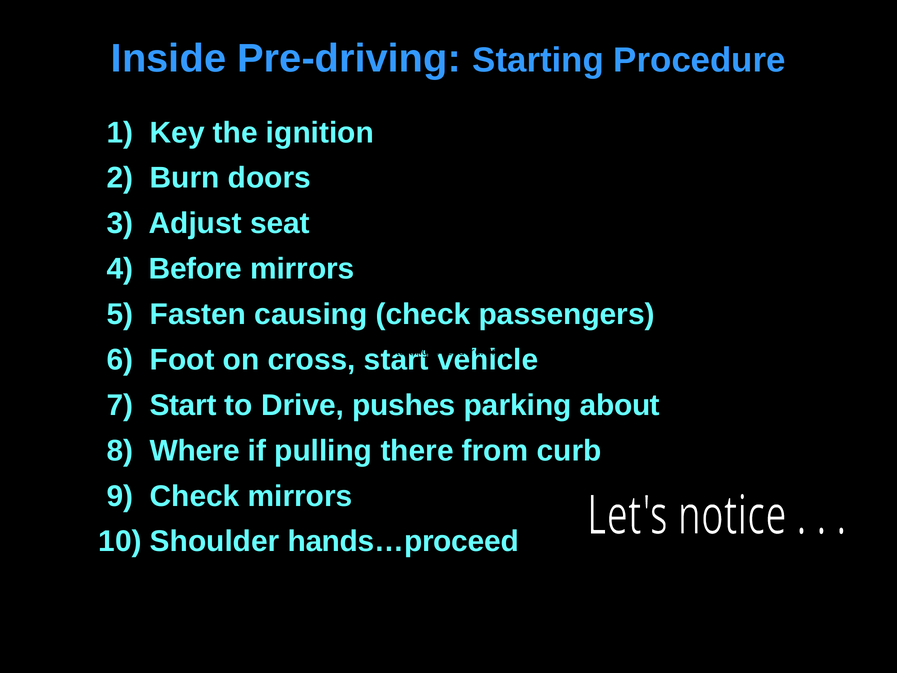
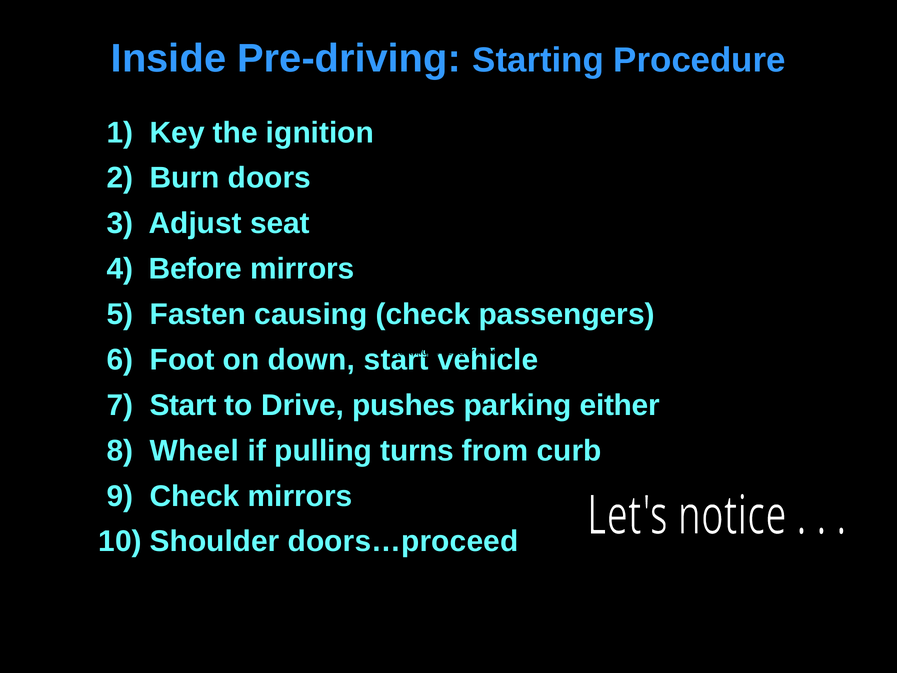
cross: cross -> down
about: about -> either
Where: Where -> Wheel
there: there -> turns
hands…proceed: hands…proceed -> doors…proceed
